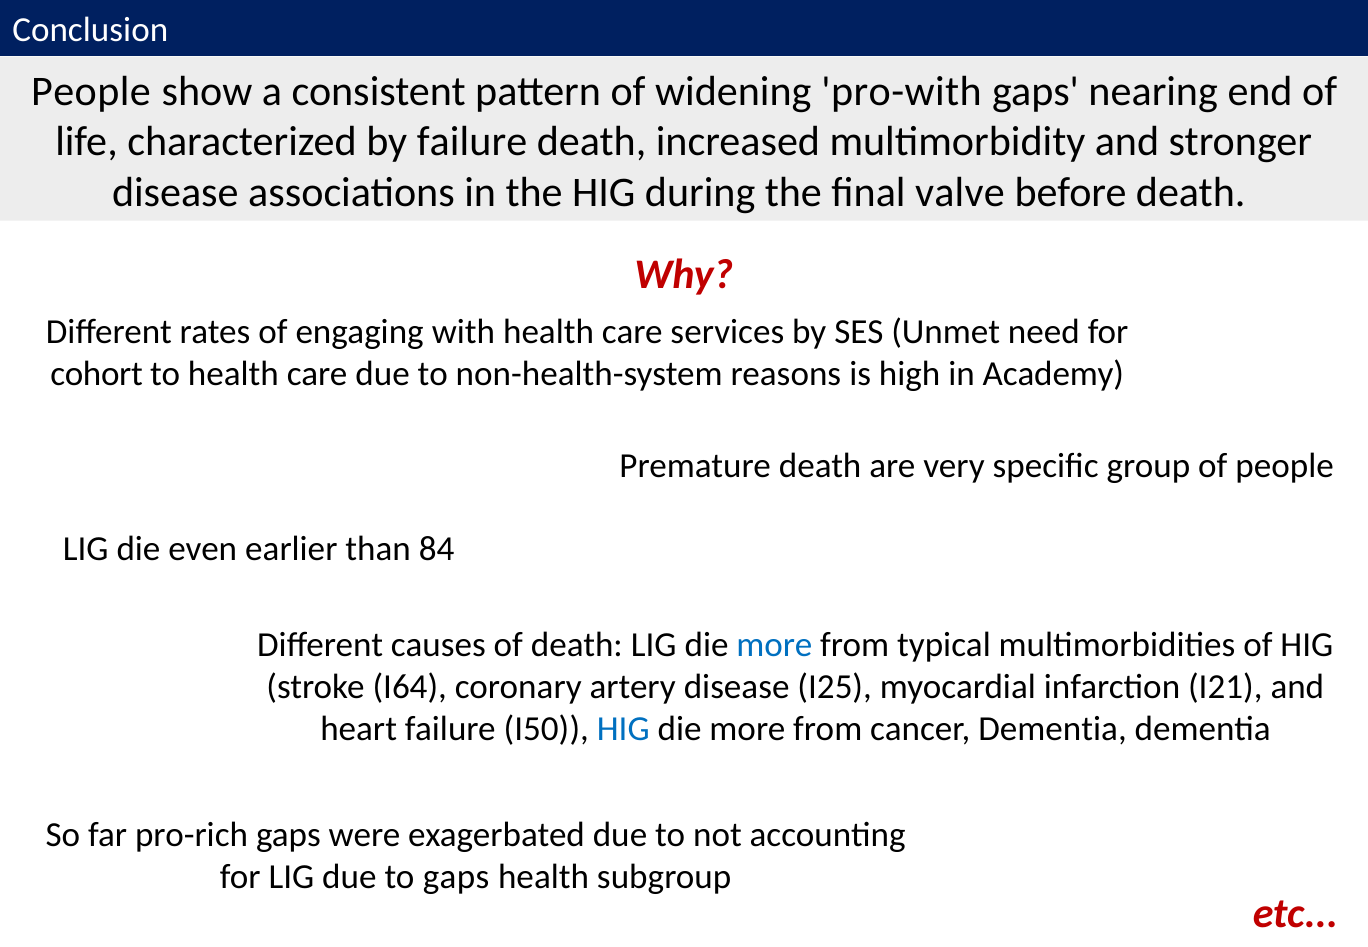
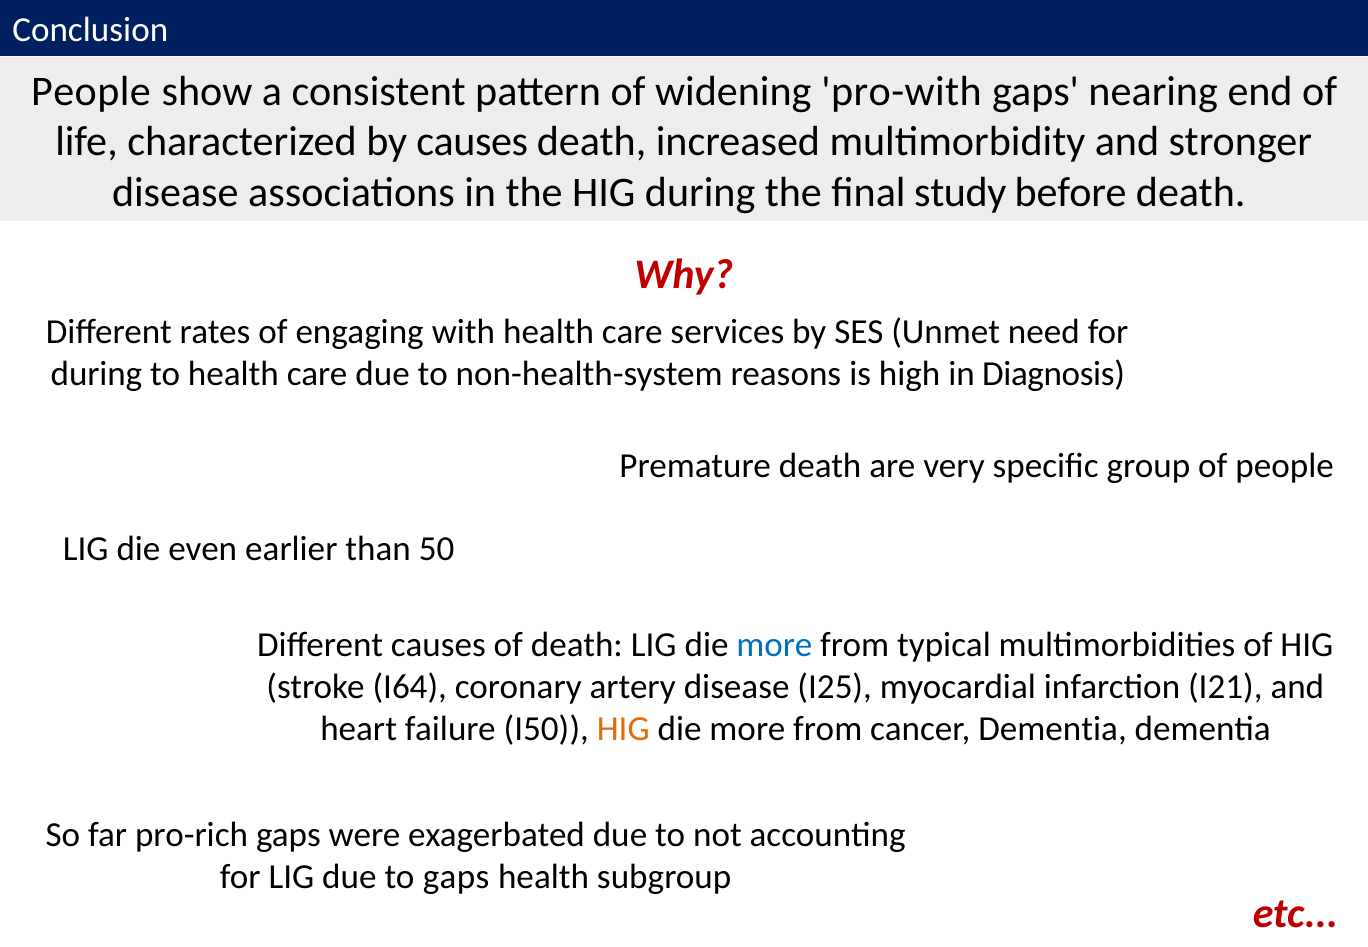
by failure: failure -> causes
valve: valve -> study
cohort at (97, 374): cohort -> during
Academy: Academy -> Diagnosis
84: 84 -> 50
HIG at (623, 729) colour: blue -> orange
